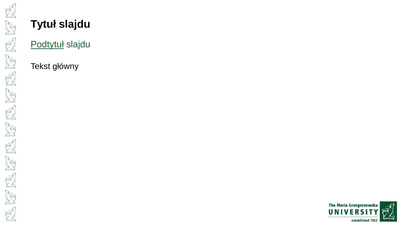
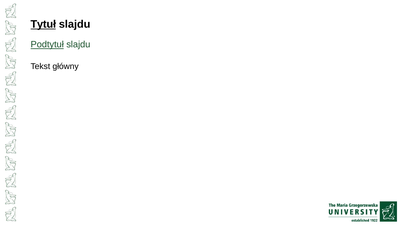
Tytuł underline: none -> present
